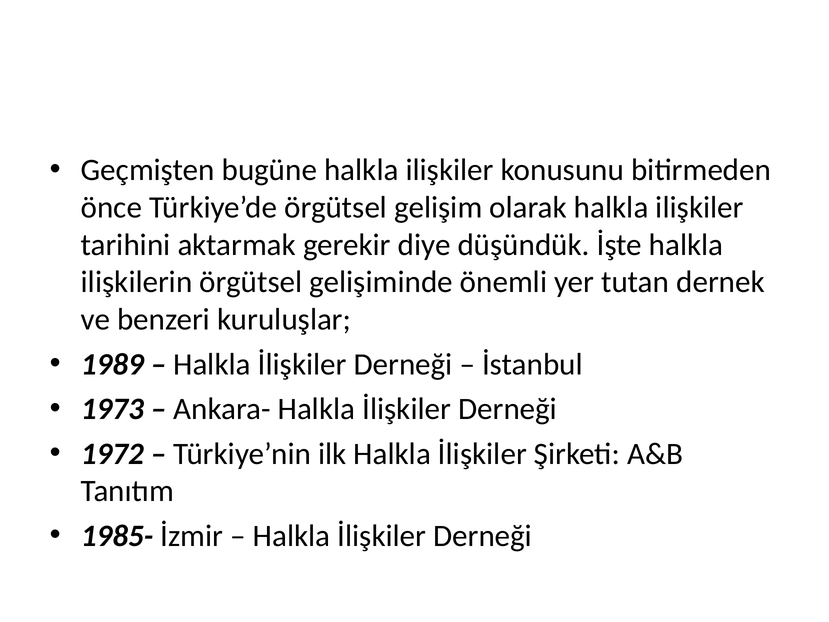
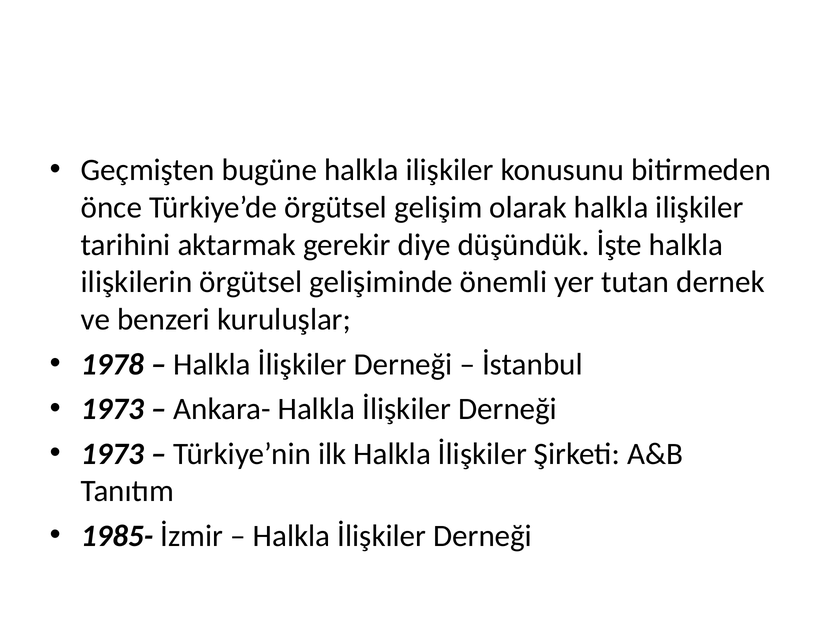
1989: 1989 -> 1978
1972 at (112, 454): 1972 -> 1973
